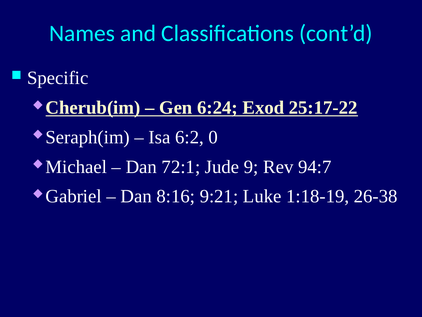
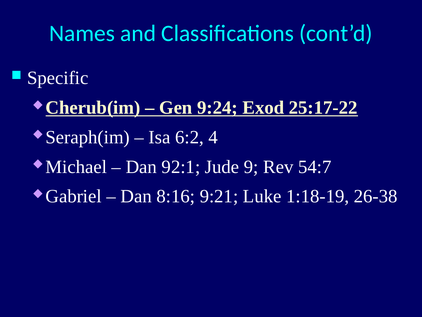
6:24: 6:24 -> 9:24
0: 0 -> 4
72:1: 72:1 -> 92:1
94:7: 94:7 -> 54:7
